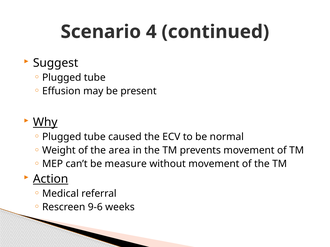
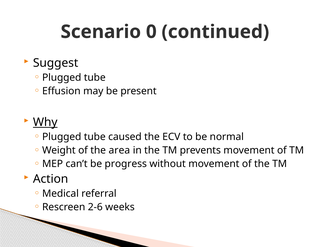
4: 4 -> 0
measure: measure -> progress
Action underline: present -> none
9-6: 9-6 -> 2-6
